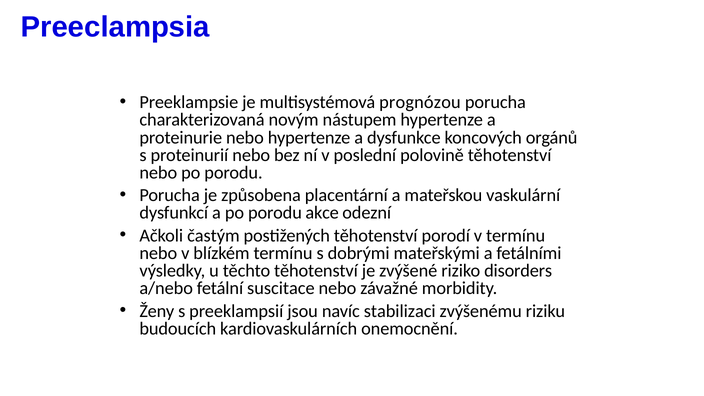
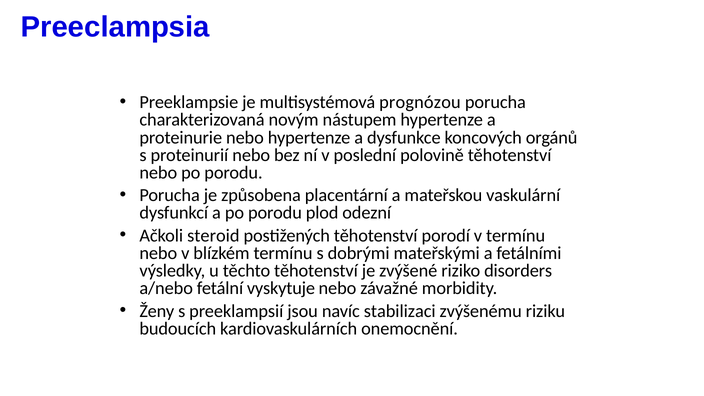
akce: akce -> plod
častým: častým -> steroid
suscitace: suscitace -> vyskytuje
